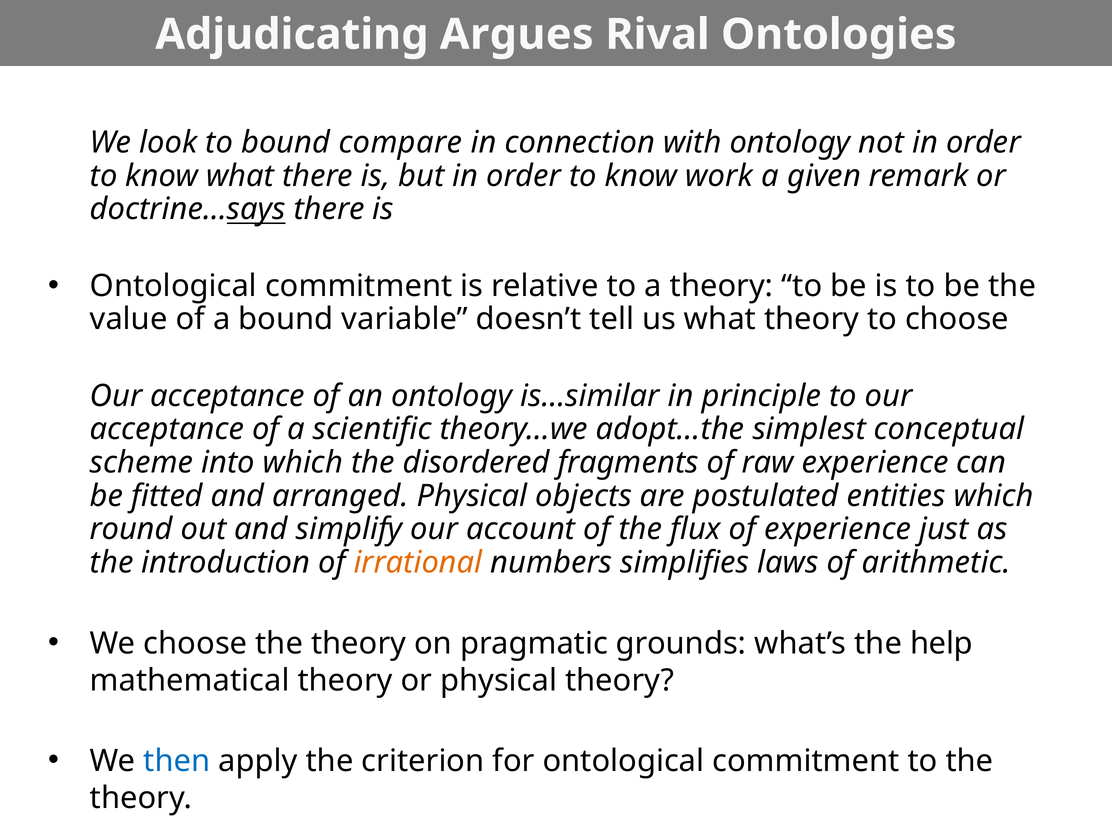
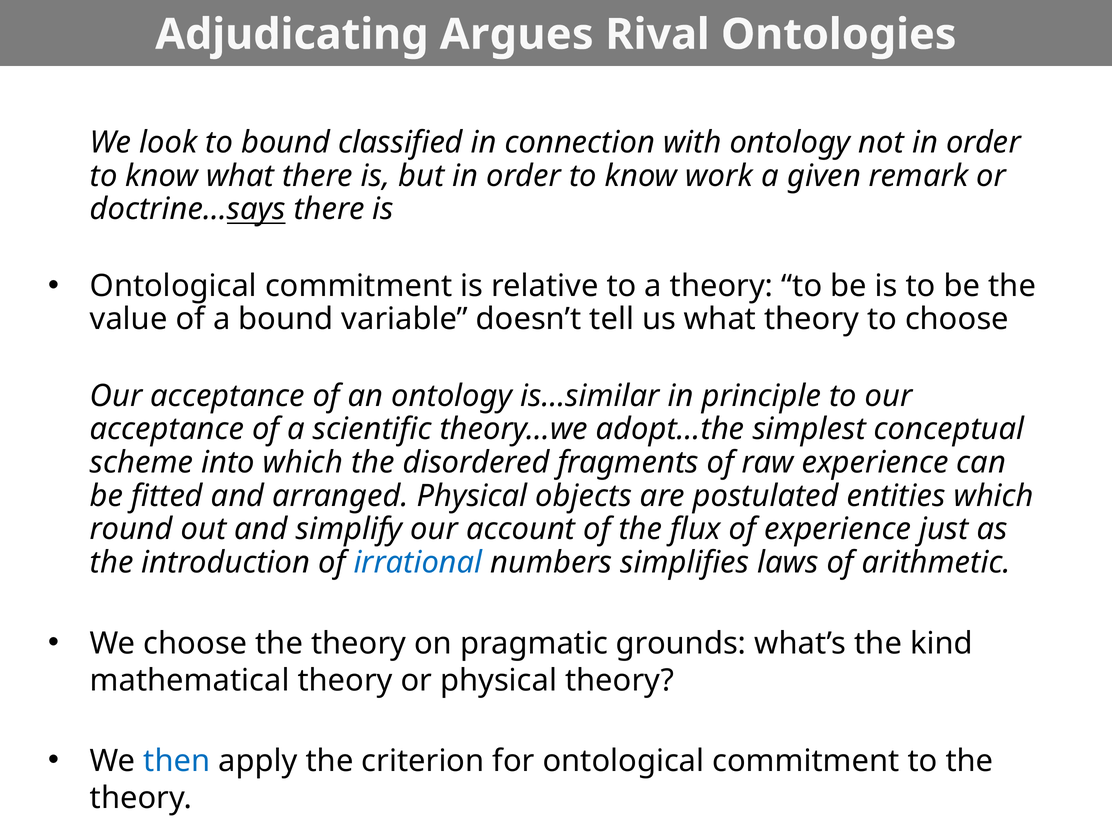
compare: compare -> classified
irrational colour: orange -> blue
help: help -> kind
